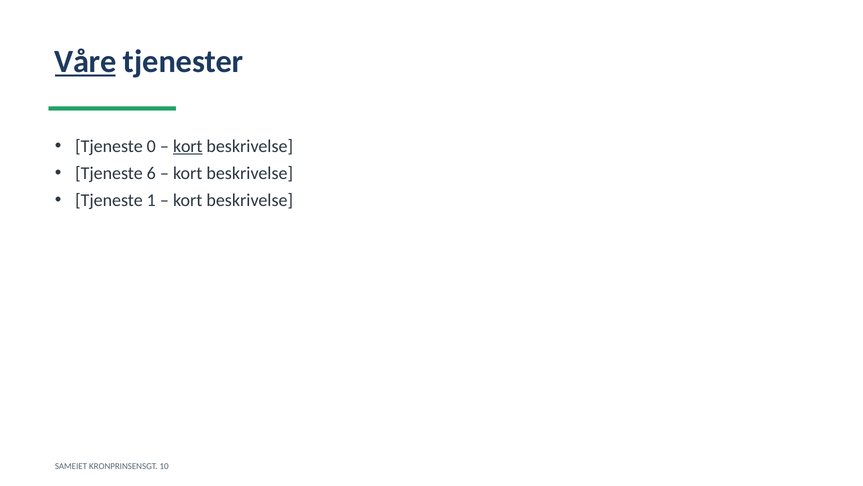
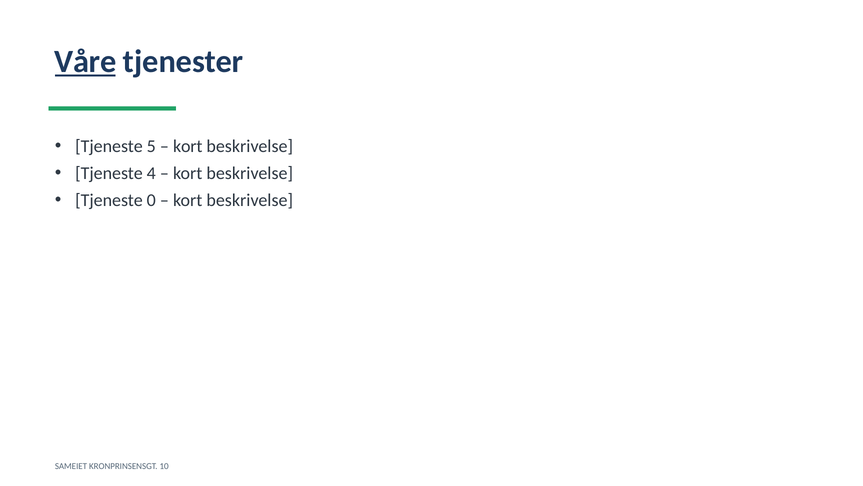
0: 0 -> 5
kort at (188, 146) underline: present -> none
6: 6 -> 4
1: 1 -> 0
